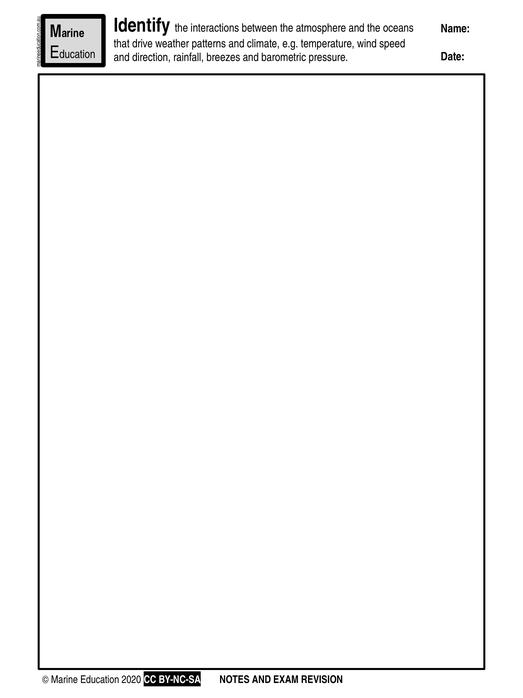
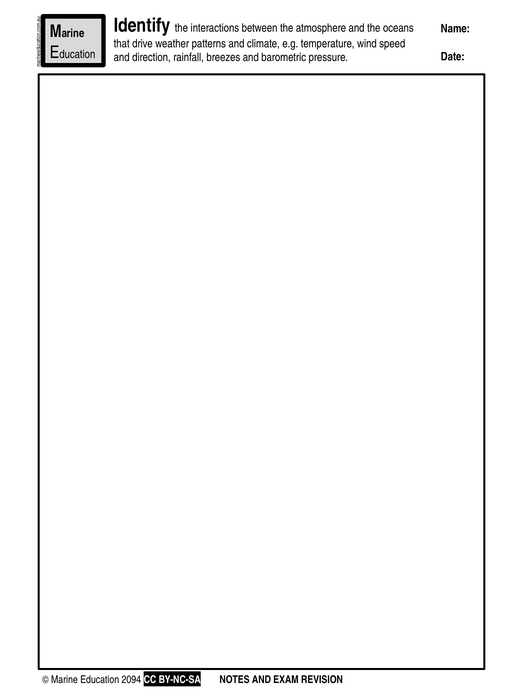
2020: 2020 -> 2094
